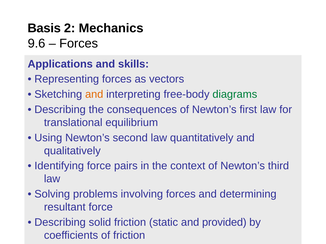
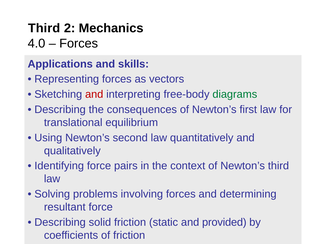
Basis at (44, 28): Basis -> Third
9.6: 9.6 -> 4.0
and at (94, 95) colour: orange -> red
